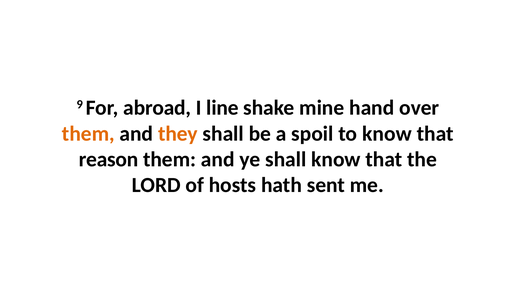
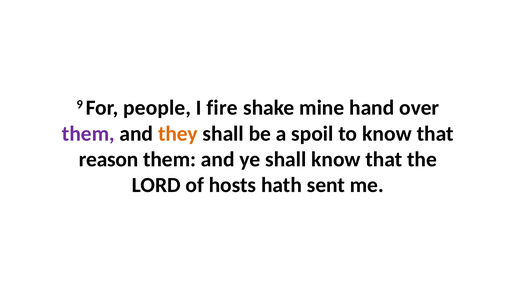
abroad: abroad -> people
line: line -> fire
them at (88, 134) colour: orange -> purple
